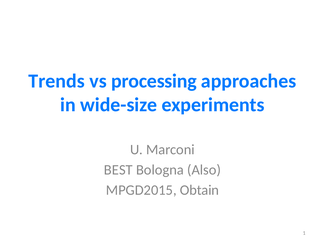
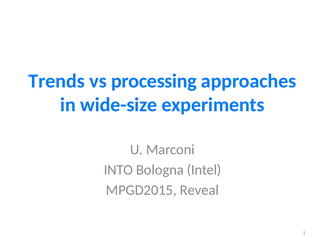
BEST: BEST -> INTO
Also: Also -> Intel
Obtain: Obtain -> Reveal
